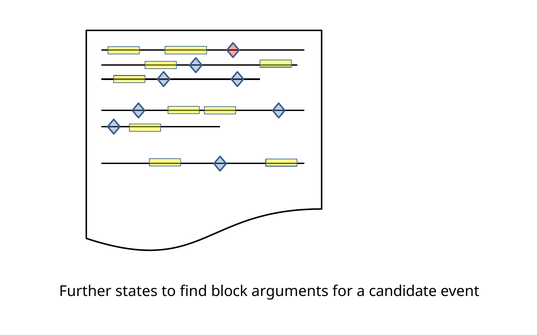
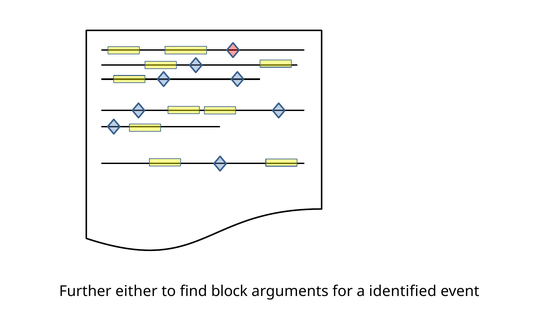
states: states -> either
candidate: candidate -> identified
